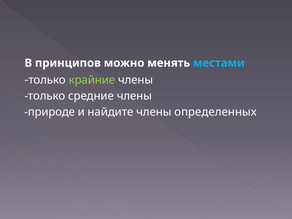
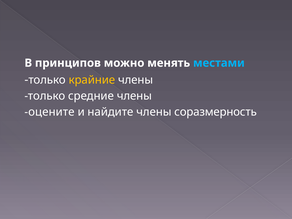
крайние colour: light green -> yellow
природе: природе -> оцените
определенных: определенных -> соразмерность
